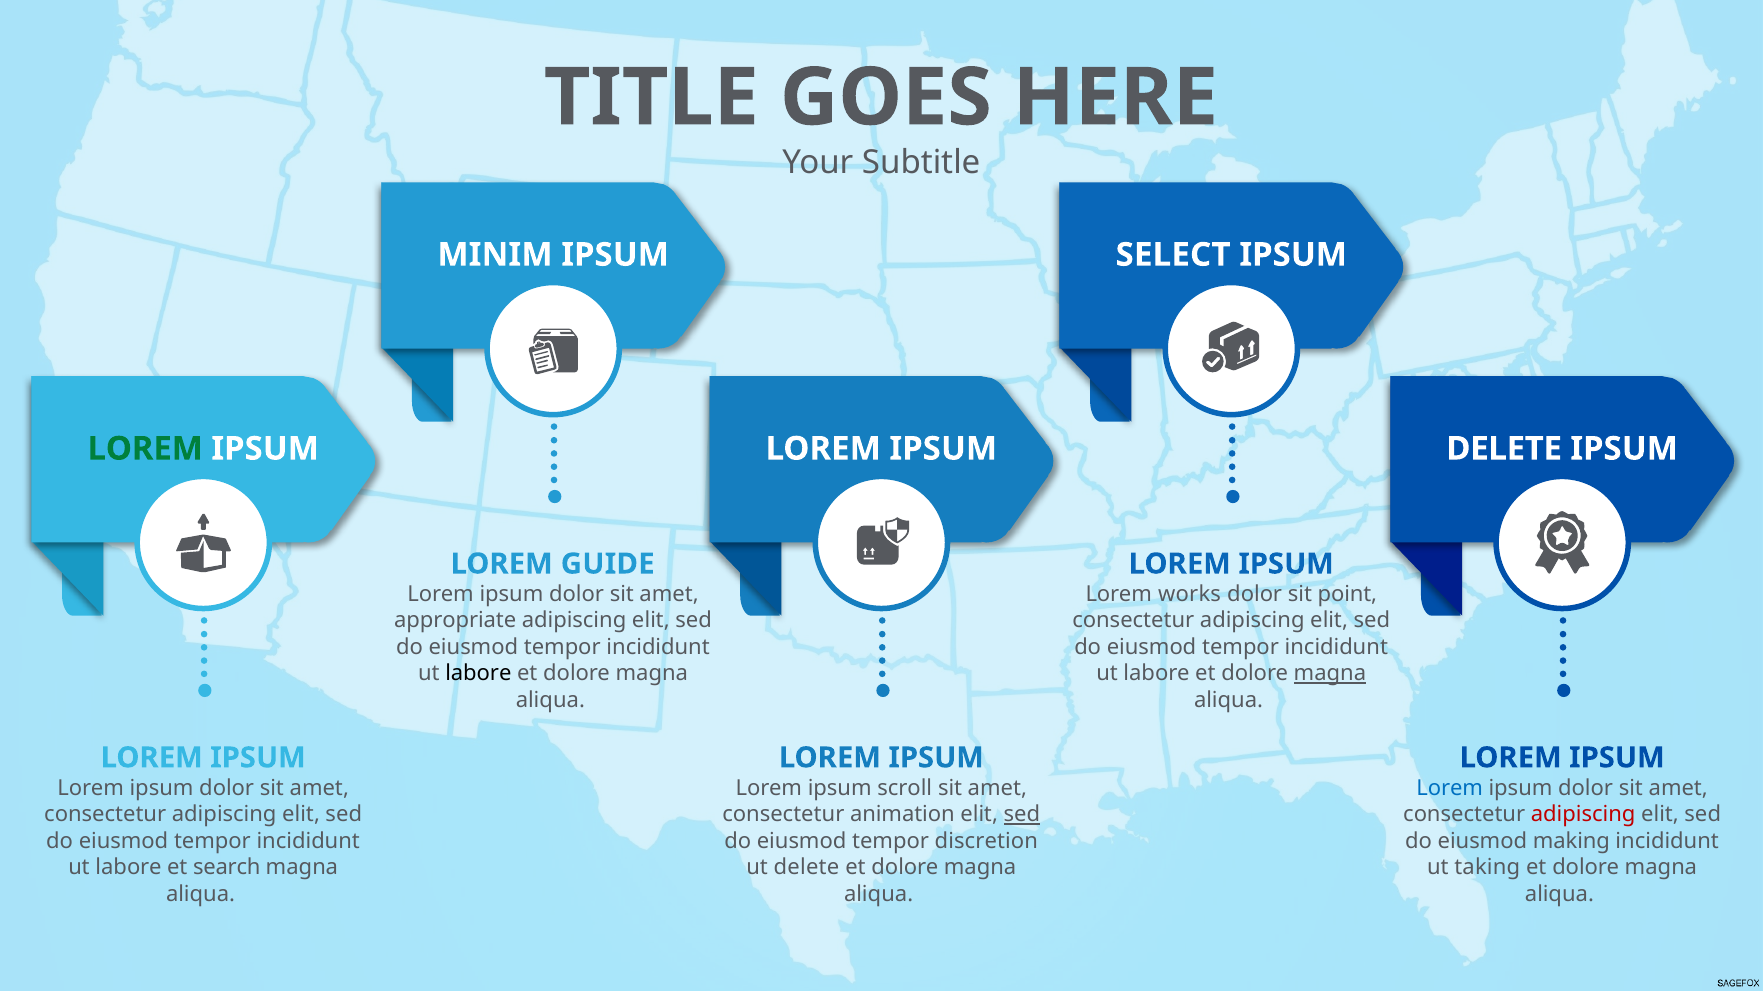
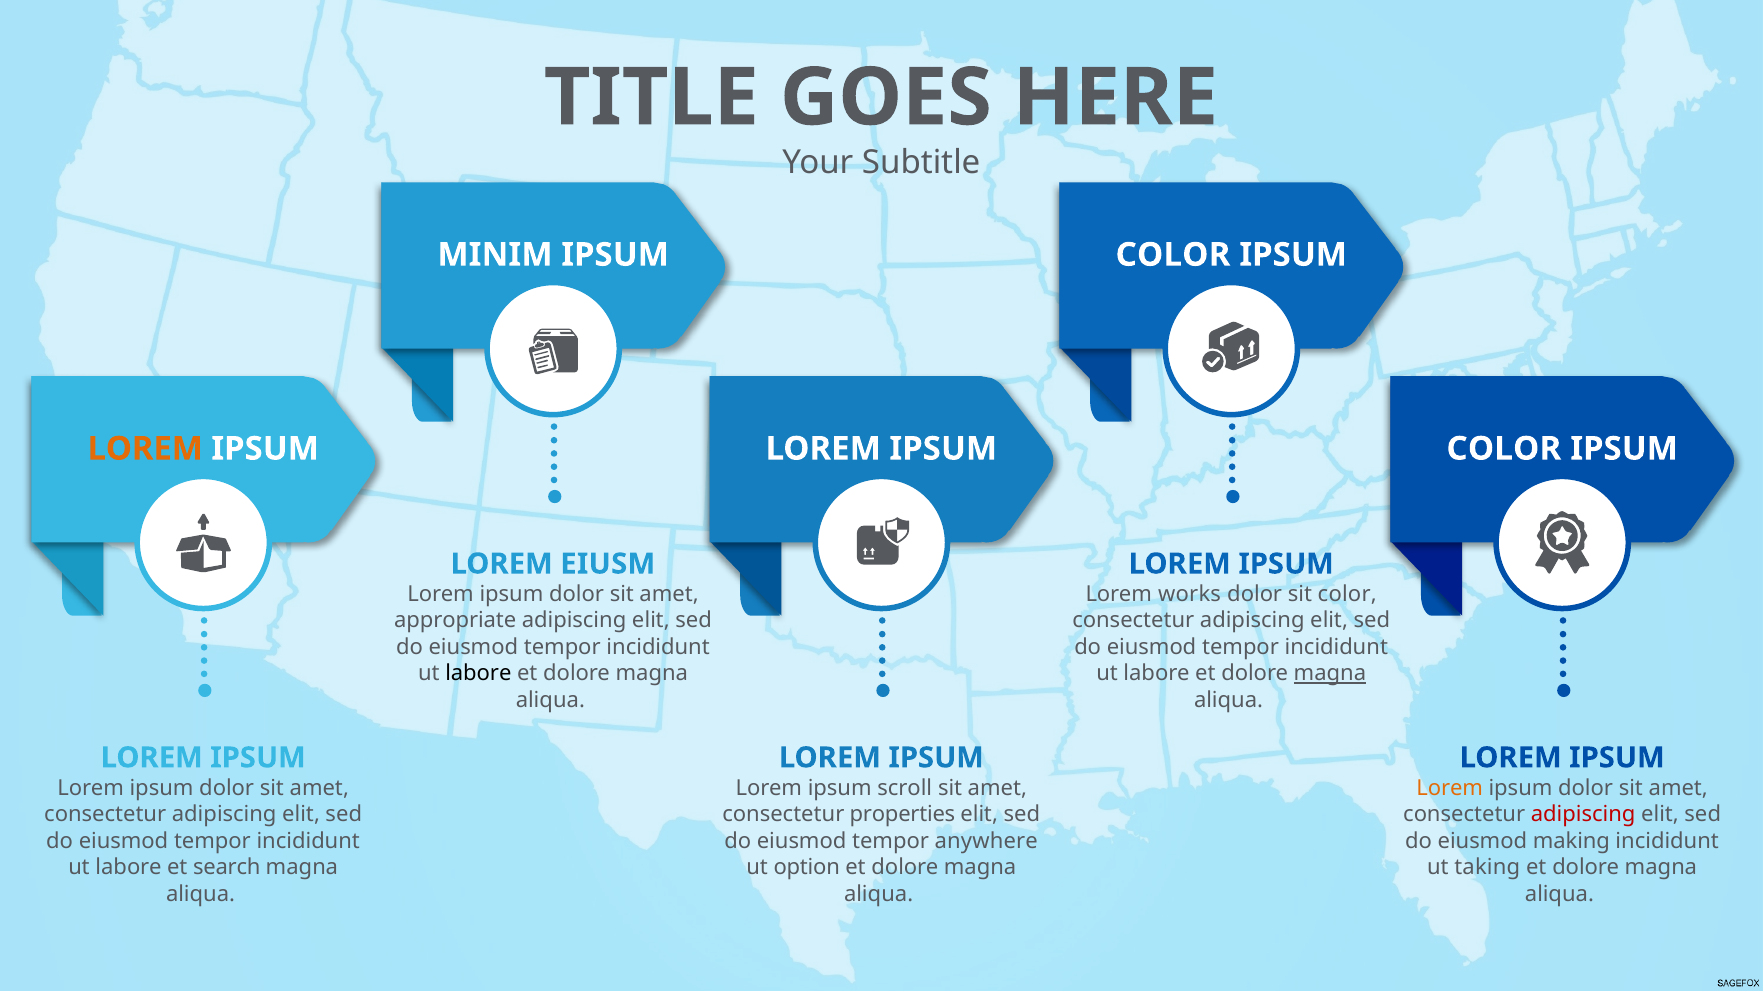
SELECT at (1173, 255): SELECT -> COLOR
LOREM at (145, 449) colour: green -> orange
DELETE at (1504, 449): DELETE -> COLOR
GUIDE: GUIDE -> EIUSM
sit point: point -> color
Lorem at (1450, 789) colour: blue -> orange
animation: animation -> properties
sed at (1022, 815) underline: present -> none
discretion: discretion -> anywhere
ut delete: delete -> option
